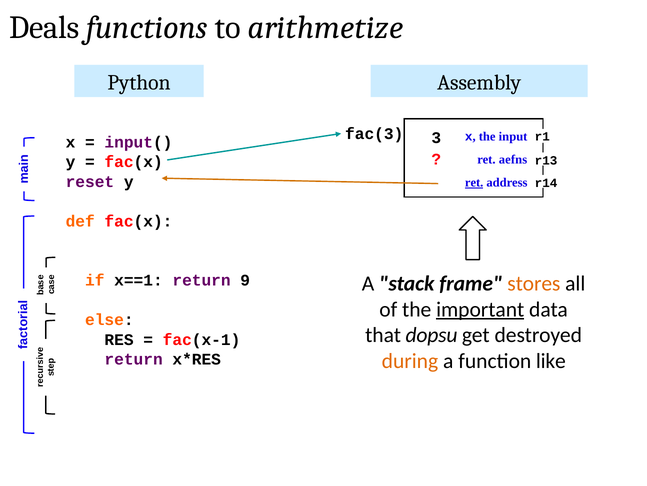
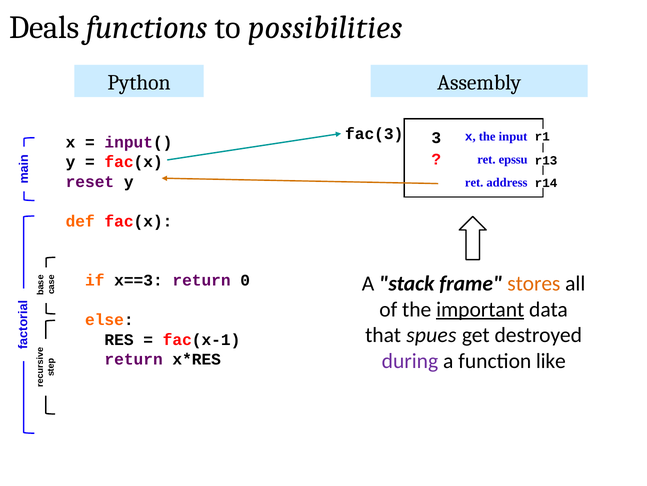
arithmetize: arithmetize -> possibilities
aefns: aefns -> epssu
ret at (474, 182) underline: present -> none
x==1: x==1 -> x==3
9: 9 -> 0
dopsu: dopsu -> spues
during colour: orange -> purple
